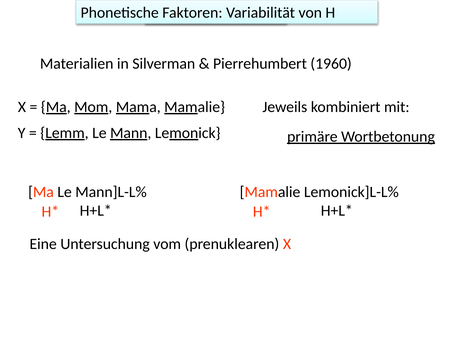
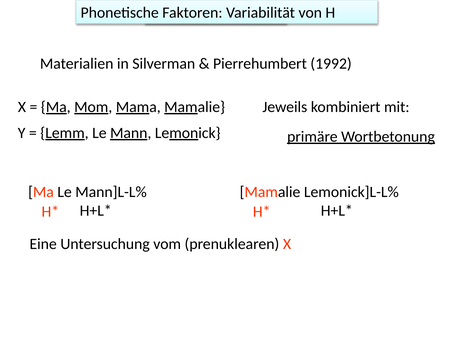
1960: 1960 -> 1992
